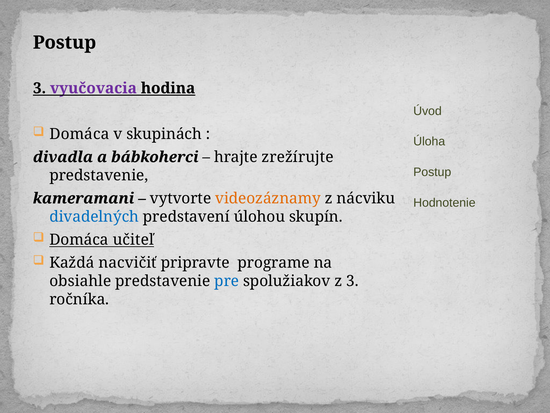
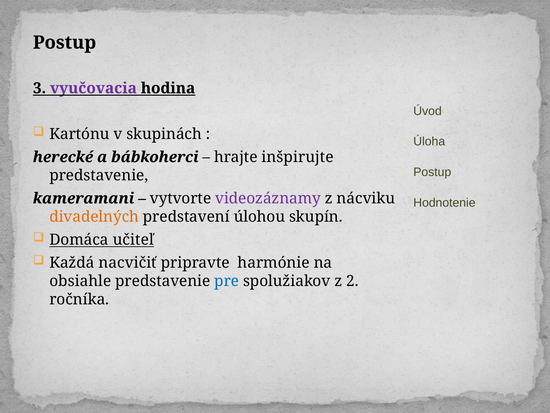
Domáca at (79, 134): Domáca -> Kartónu
divadla: divadla -> herecké
zrežírujte: zrežírujte -> inšpirujte
videozáznamy colour: orange -> purple
divadelných colour: blue -> orange
programe: programe -> harmónie
z 3: 3 -> 2
